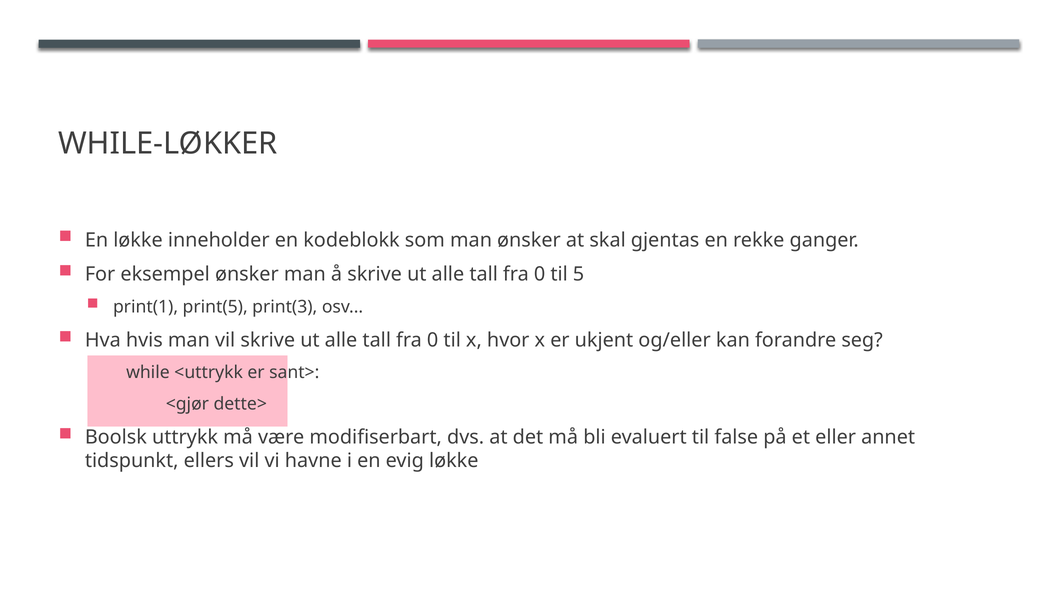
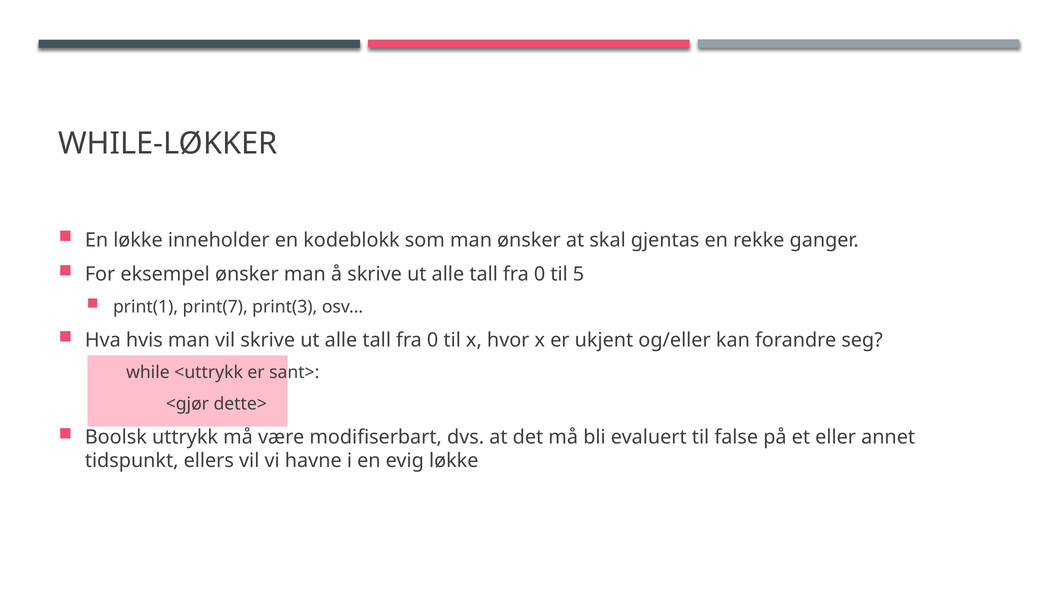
print(5: print(5 -> print(7
